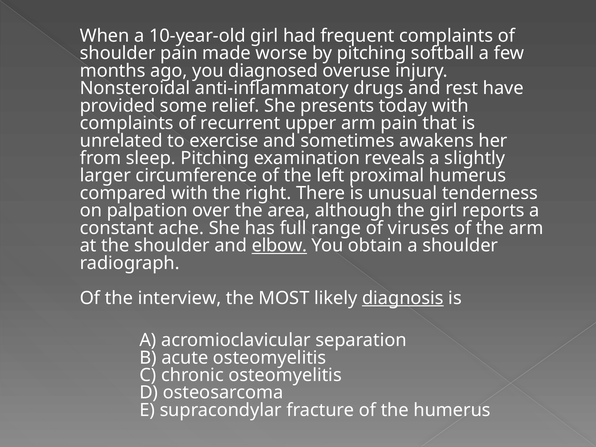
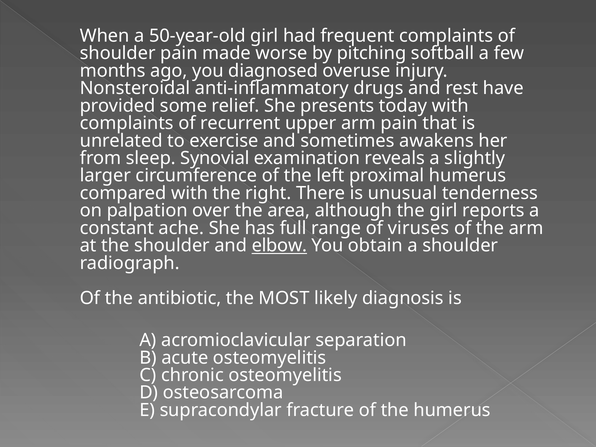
10-year-old: 10-year-old -> 50-year-old
sleep Pitching: Pitching -> Synovial
interview: interview -> antibiotic
diagnosis underline: present -> none
